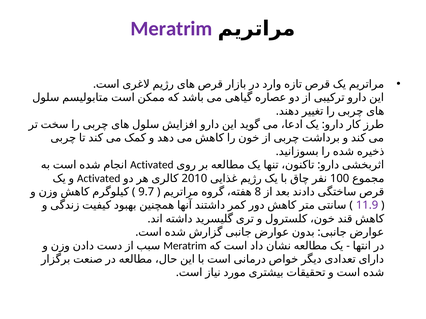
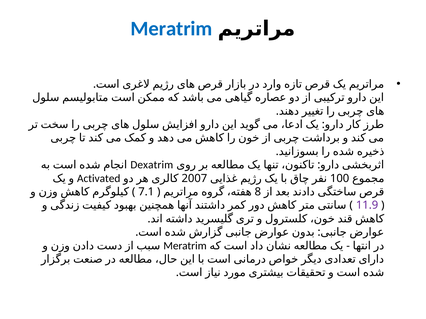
Meratrim at (171, 29) colour: purple -> blue
Activated at (152, 165): Activated -> Dexatrim
2010: 2010 -> 2007
9.7: 9.7 -> 7.1
